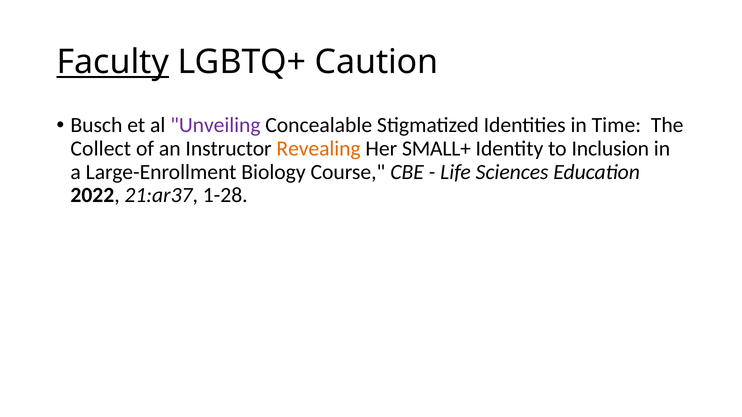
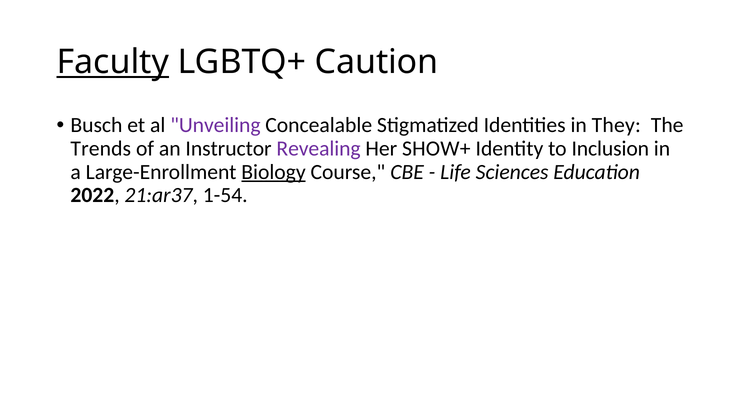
Time: Time -> They
Collect: Collect -> Trends
Revealing colour: orange -> purple
SMALL+: SMALL+ -> SHOW+
Biology underline: none -> present
1-28: 1-28 -> 1-54
